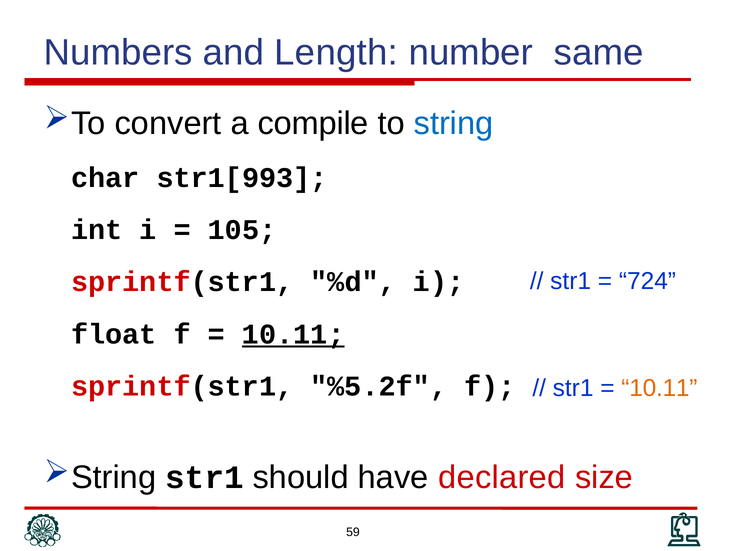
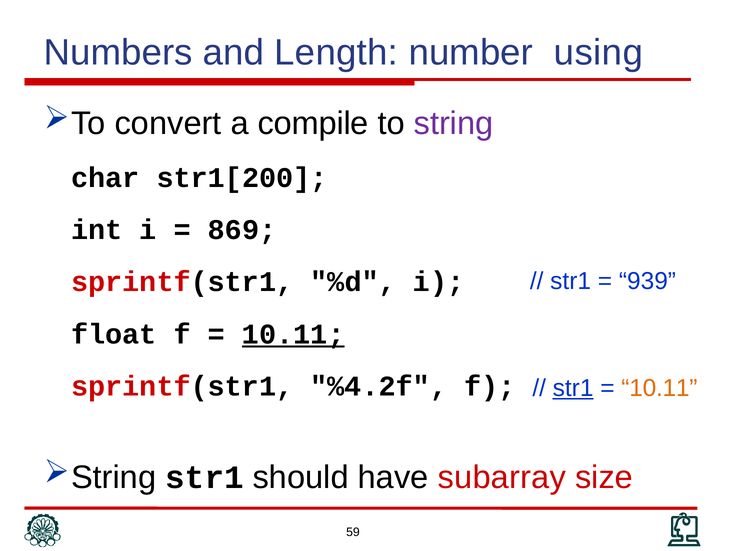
same: same -> using
string colour: blue -> purple
str1[993: str1[993 -> str1[200
105: 105 -> 869
724: 724 -> 939
%5.2f: %5.2f -> %4.2f
str1 at (573, 388) underline: none -> present
declared: declared -> subarray
